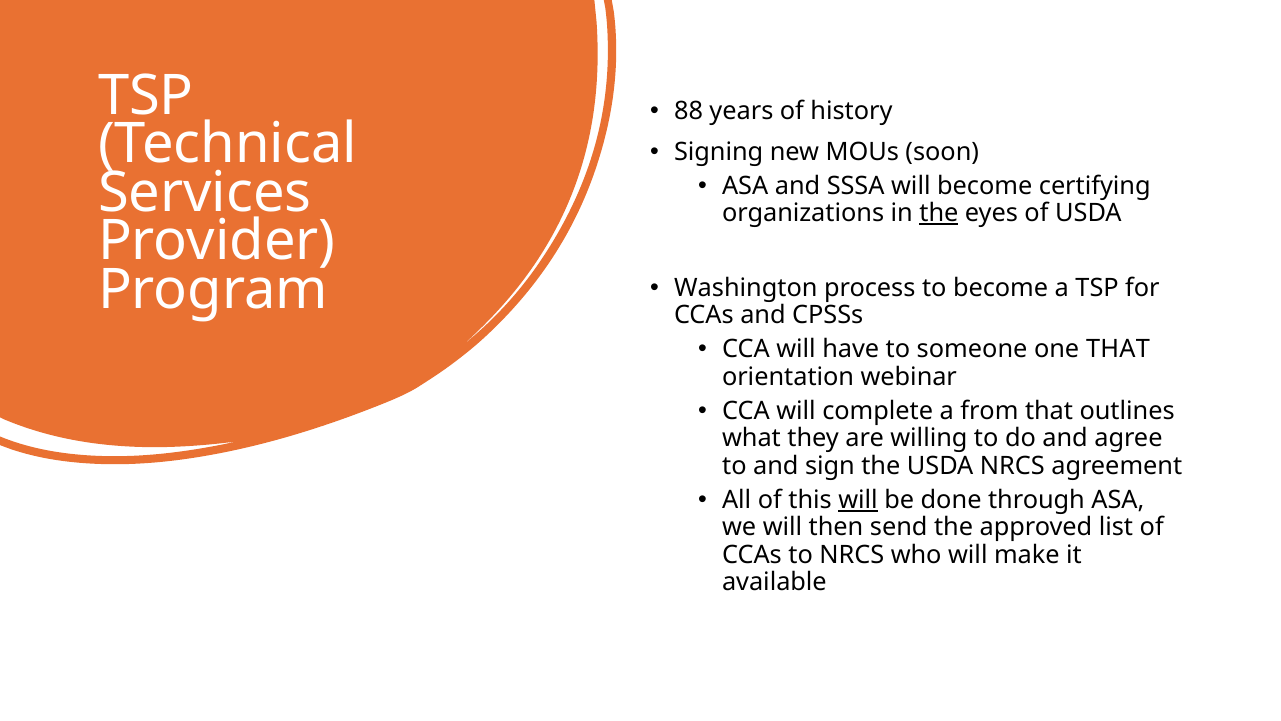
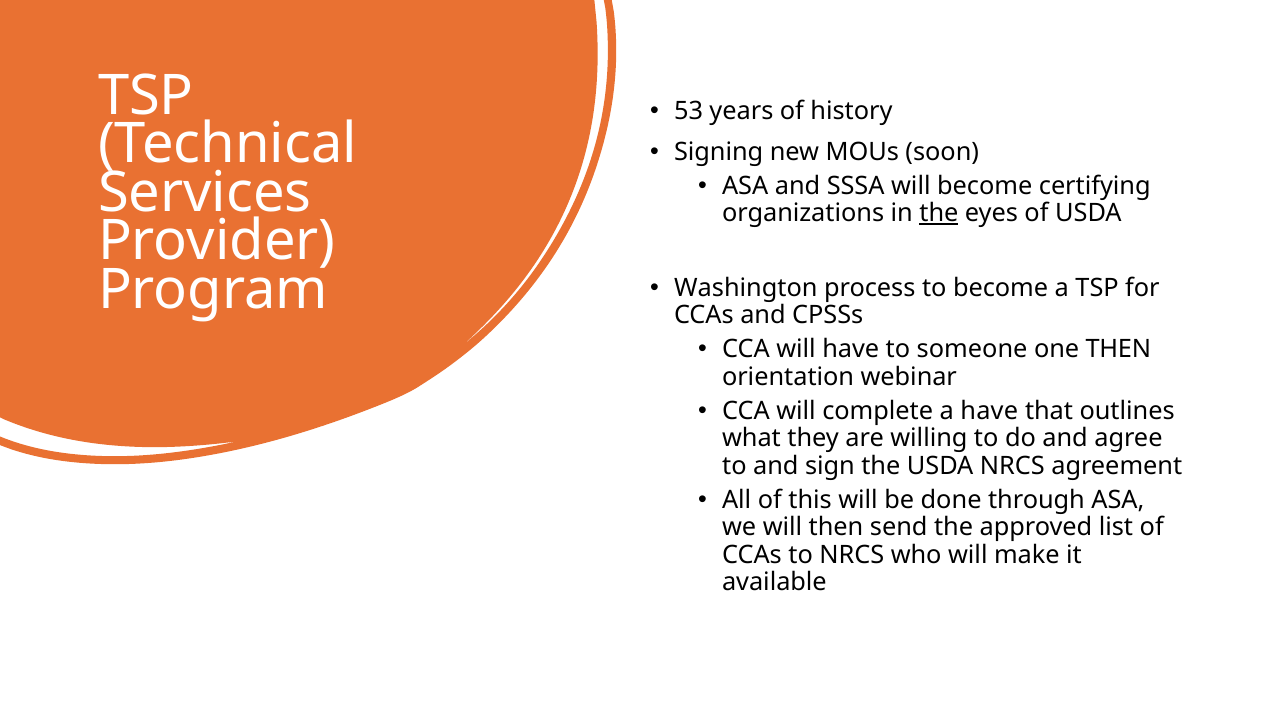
88: 88 -> 53
one THAT: THAT -> THEN
a from: from -> have
will at (858, 500) underline: present -> none
